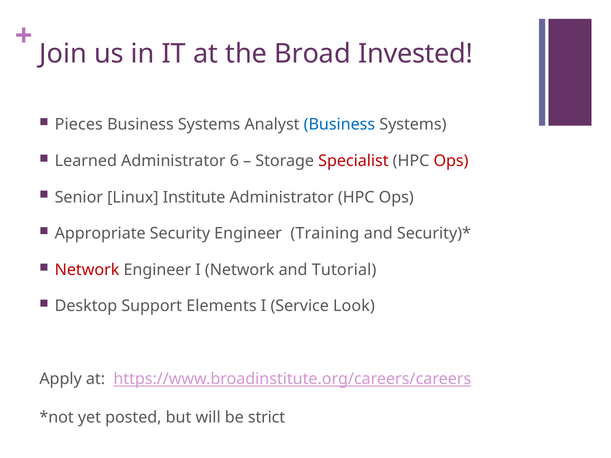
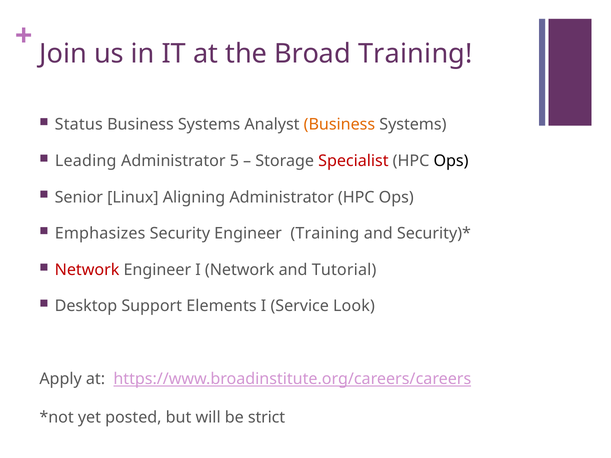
Broad Invested: Invested -> Training
Pieces: Pieces -> Status
Business at (339, 125) colour: blue -> orange
Learned: Learned -> Leading
6: 6 -> 5
Ops at (451, 161) colour: red -> black
Institute: Institute -> Aligning
Appropriate: Appropriate -> Emphasizes
